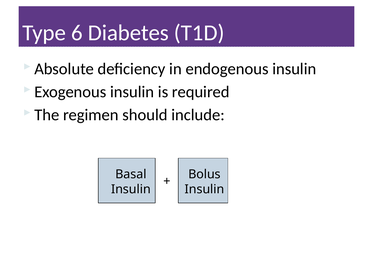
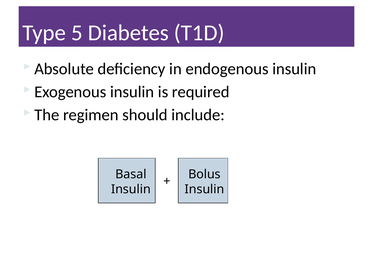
6: 6 -> 5
